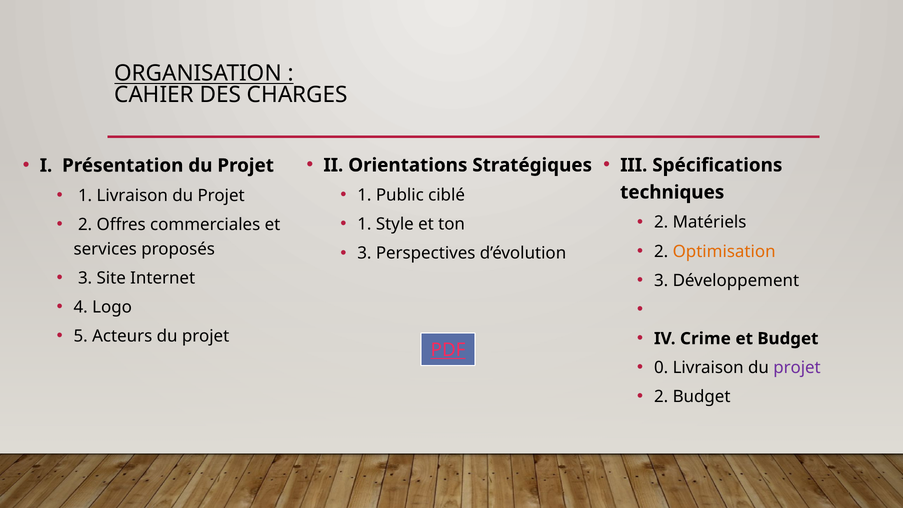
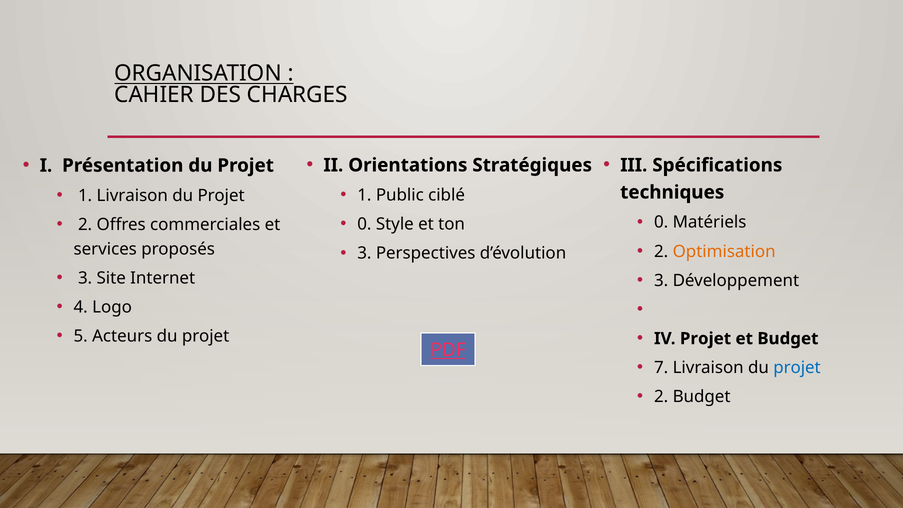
2 at (661, 222): 2 -> 0
1 at (364, 224): 1 -> 0
IV Crime: Crime -> Projet
0: 0 -> 7
projet at (797, 368) colour: purple -> blue
